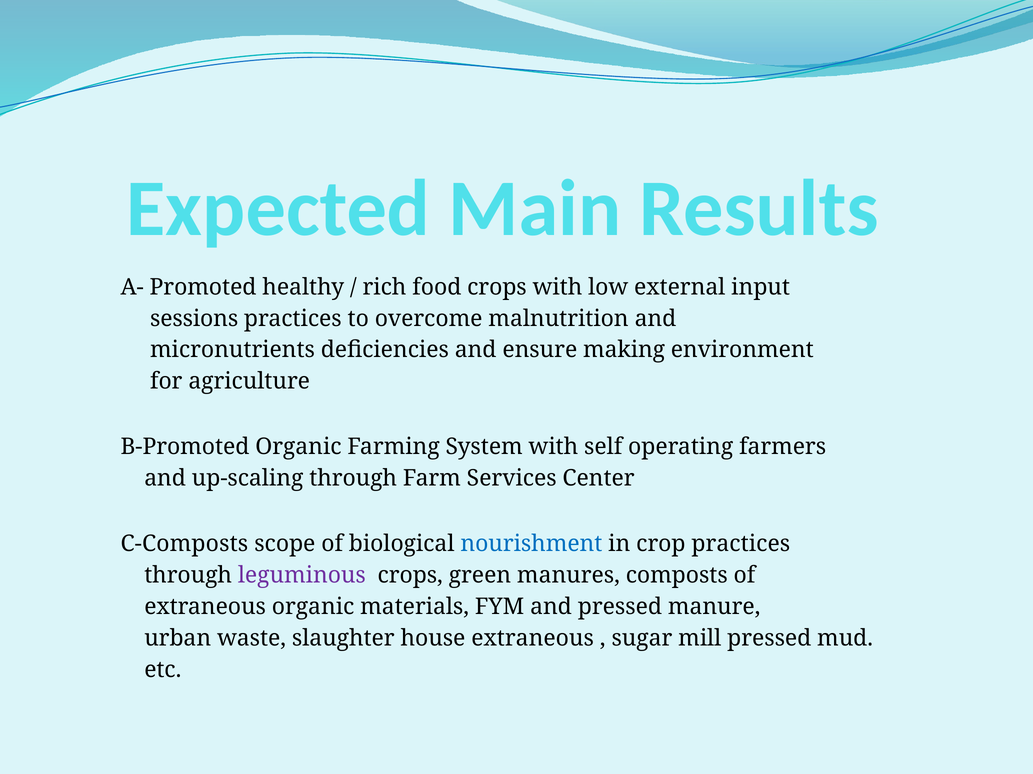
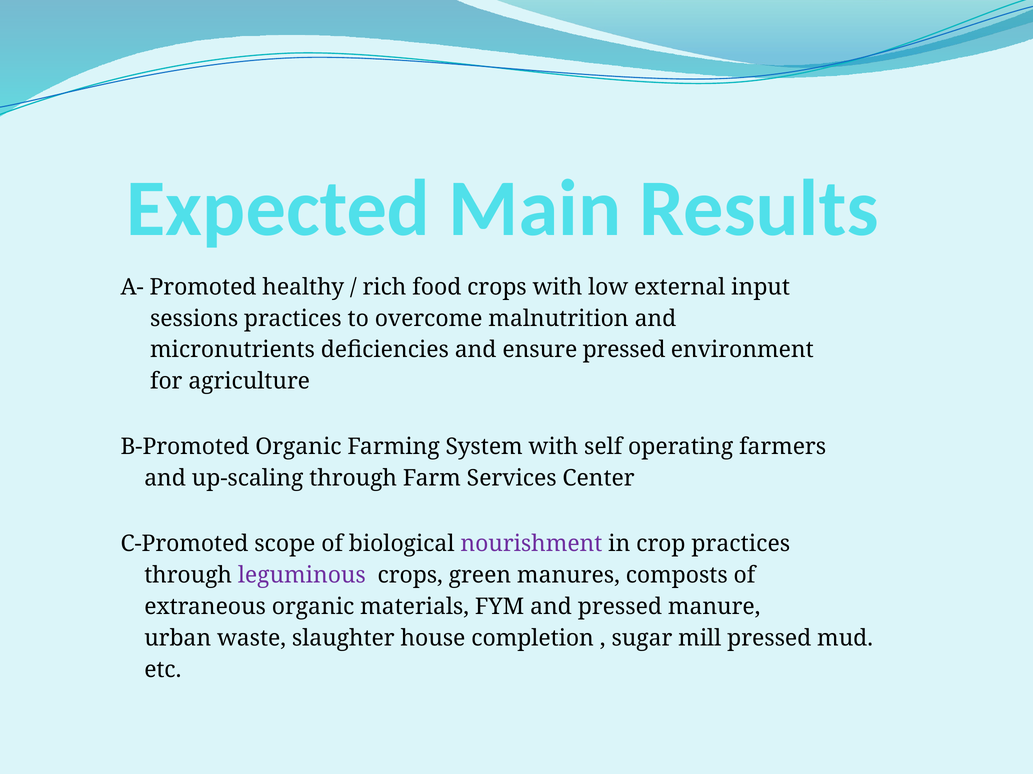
ensure making: making -> pressed
C-Composts: C-Composts -> C-Promoted
nourishment colour: blue -> purple
house extraneous: extraneous -> completion
